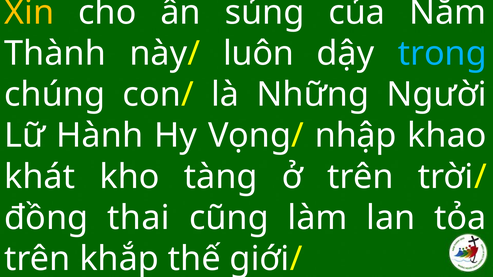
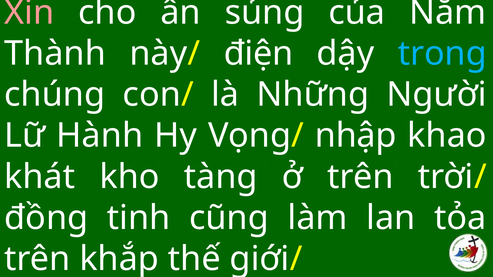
Xin colour: yellow -> pink
luôn: luôn -> điện
thai: thai -> tinh
